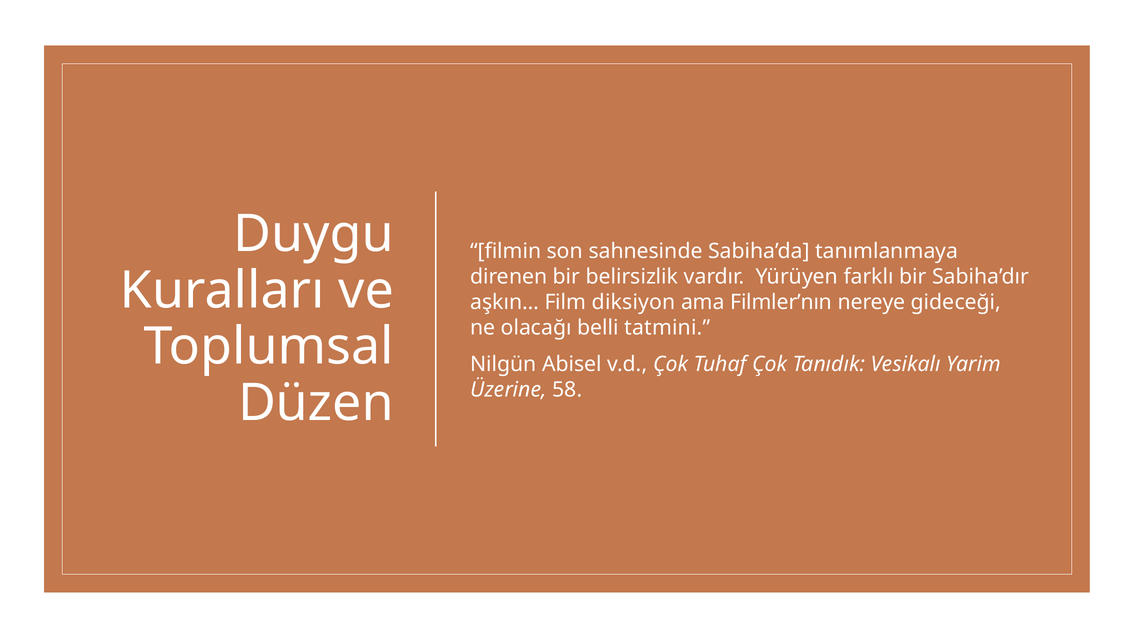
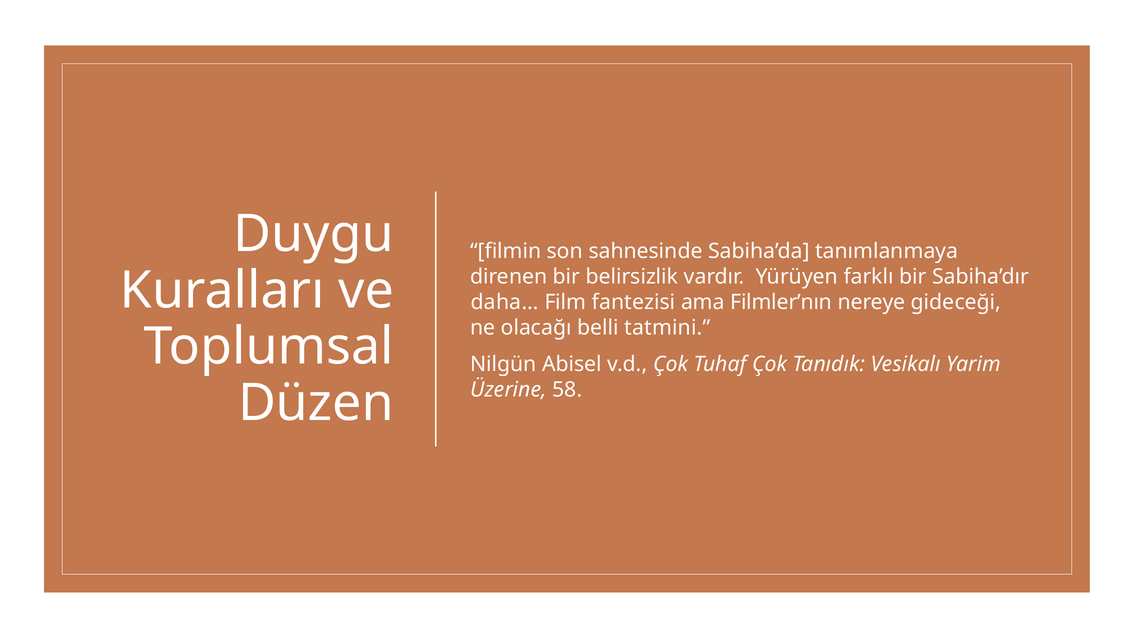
aşkın…: aşkın… -> daha…
diksiyon: diksiyon -> fantezisi
